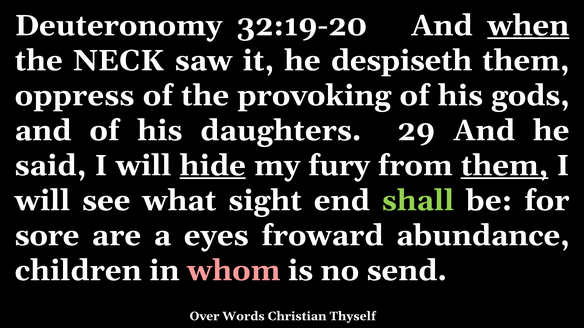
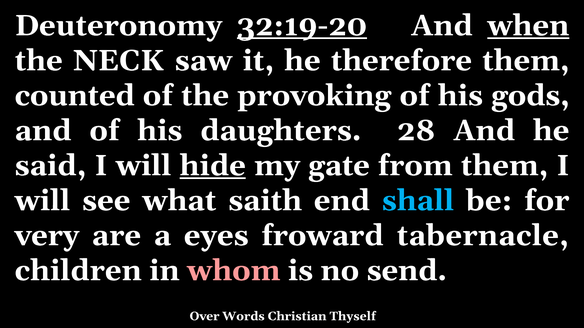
32:19-20 underline: none -> present
despiseth: despiseth -> therefore
oppress: oppress -> counted
29: 29 -> 28
fury: fury -> gate
them at (504, 166) underline: present -> none
sight: sight -> saith
shall colour: light green -> light blue
sore: sore -> very
abundance: abundance -> tabernacle
